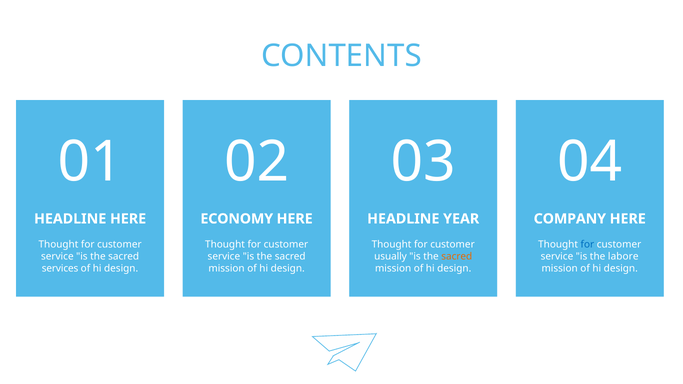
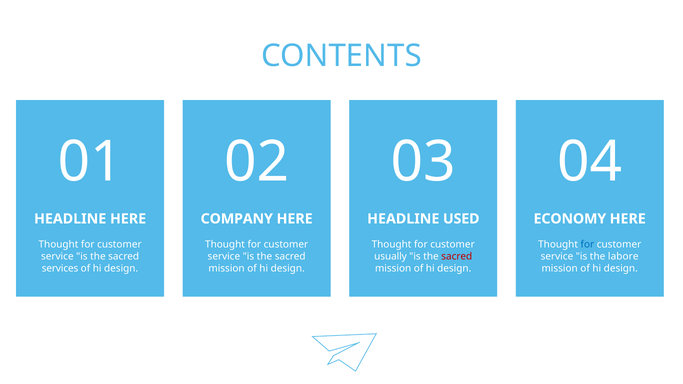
ECONOMY: ECONOMY -> COMPANY
YEAR: YEAR -> USED
COMPANY: COMPANY -> ECONOMY
sacred at (457, 257) colour: orange -> red
